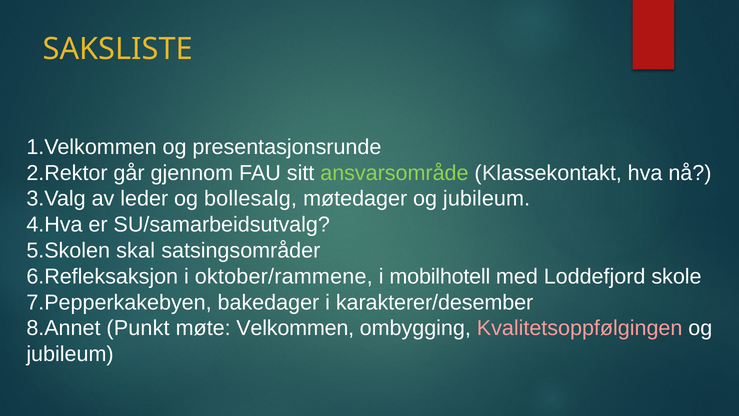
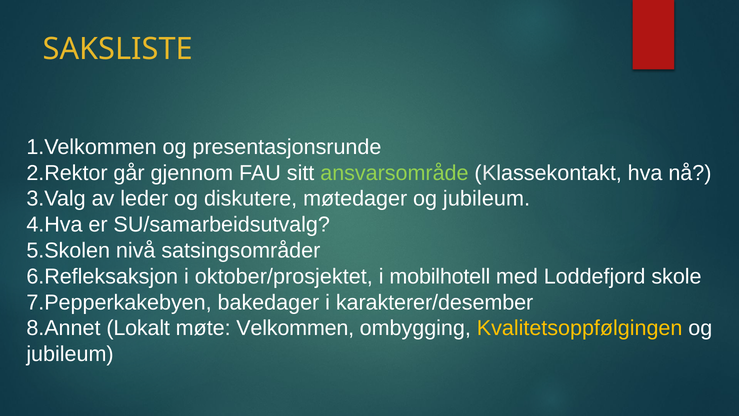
bollesalg: bollesalg -> diskutere
skal: skal -> nivå
oktober/rammene: oktober/rammene -> oktober/prosjektet
Punkt: Punkt -> Lokalt
Kvalitetsoppfølgingen colour: pink -> yellow
